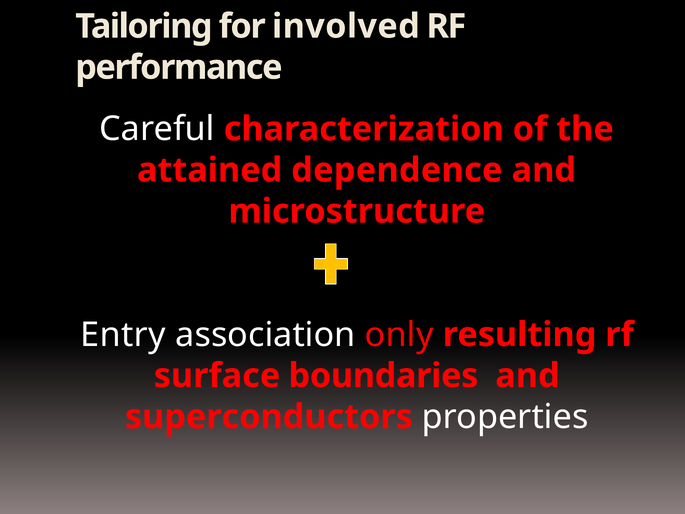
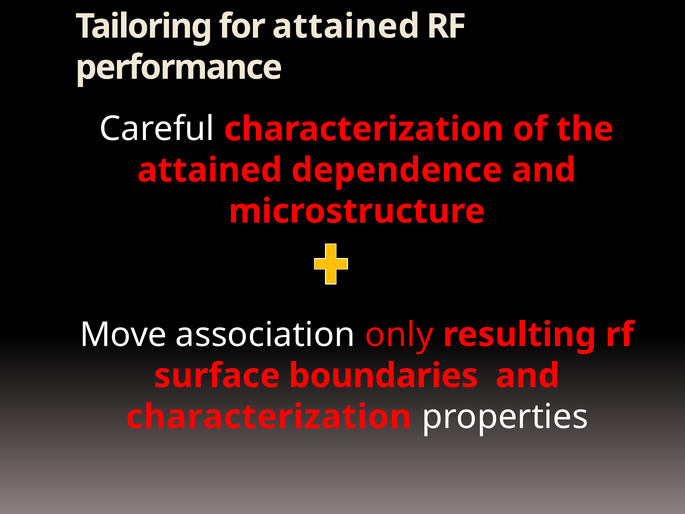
for involved: involved -> attained
Entry: Entry -> Move
superconductors at (269, 417): superconductors -> characterization
